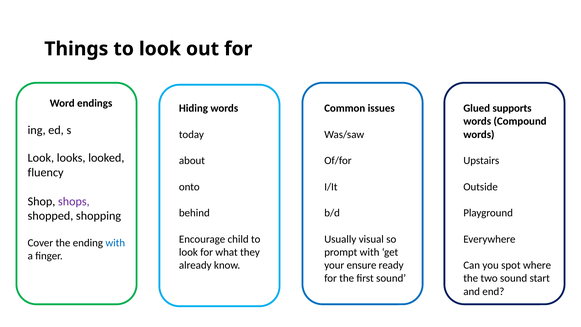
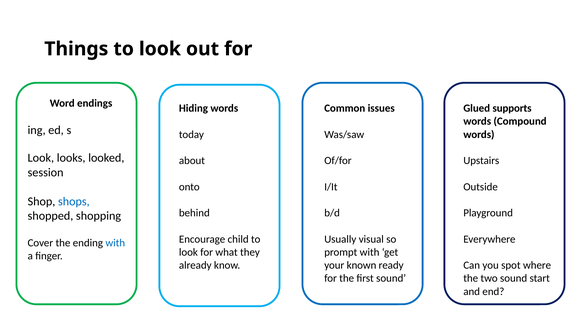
fluency: fluency -> session
shops colour: purple -> blue
ensure: ensure -> known
